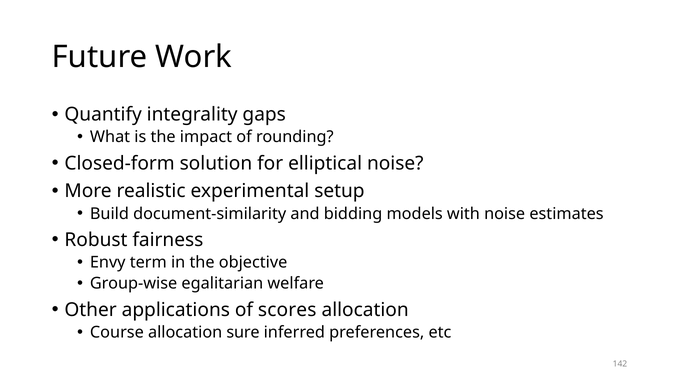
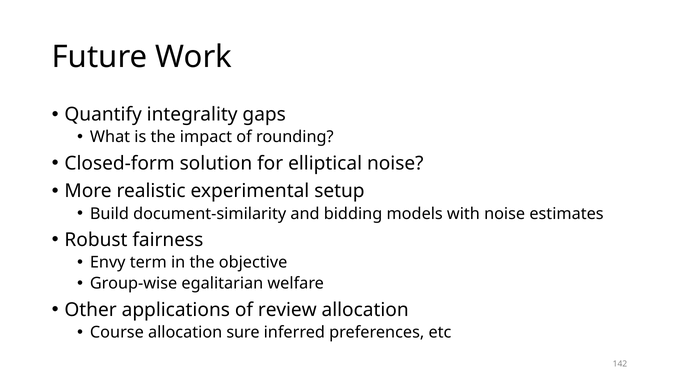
scores: scores -> review
